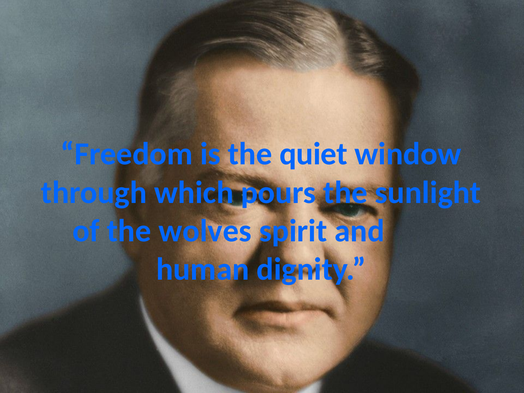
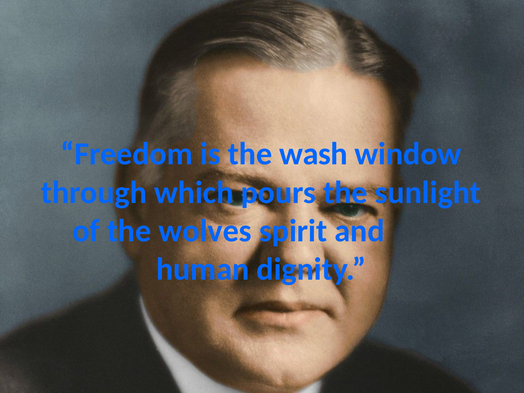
quiet: quiet -> wash
